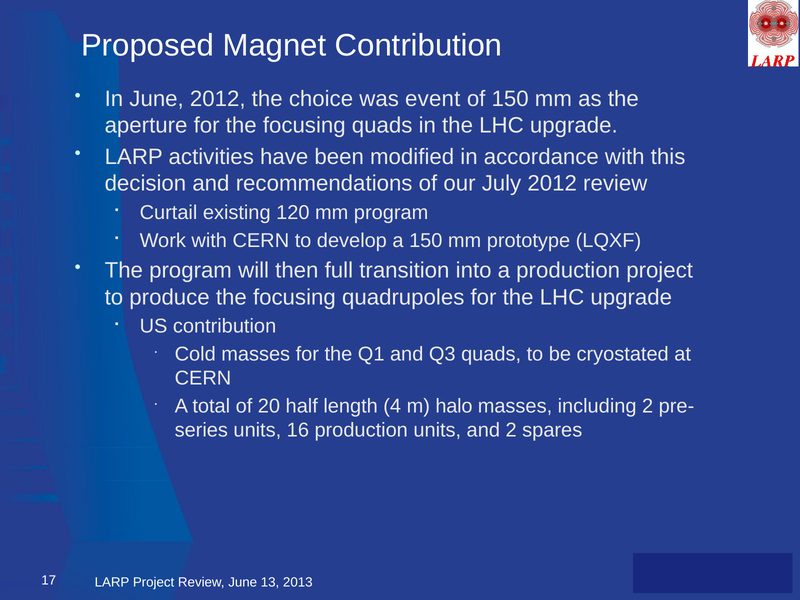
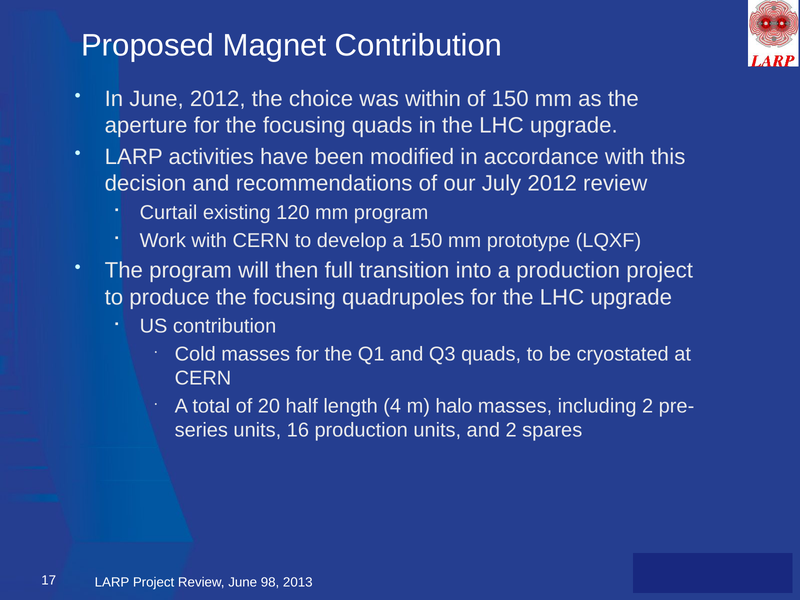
event: event -> within
13: 13 -> 98
